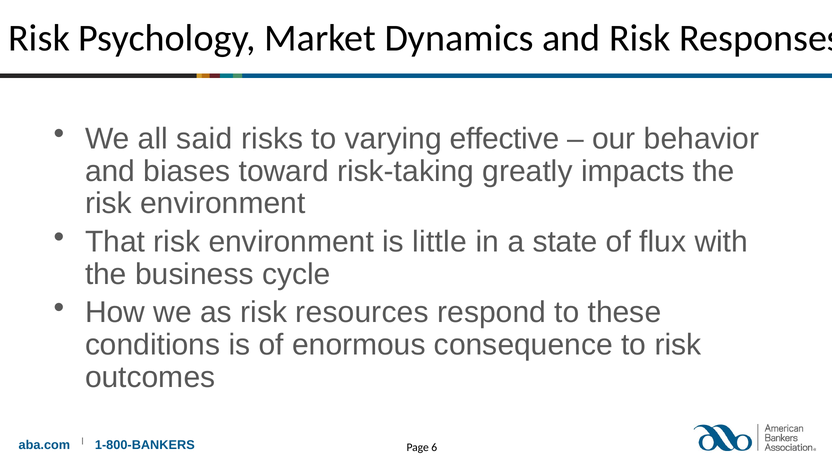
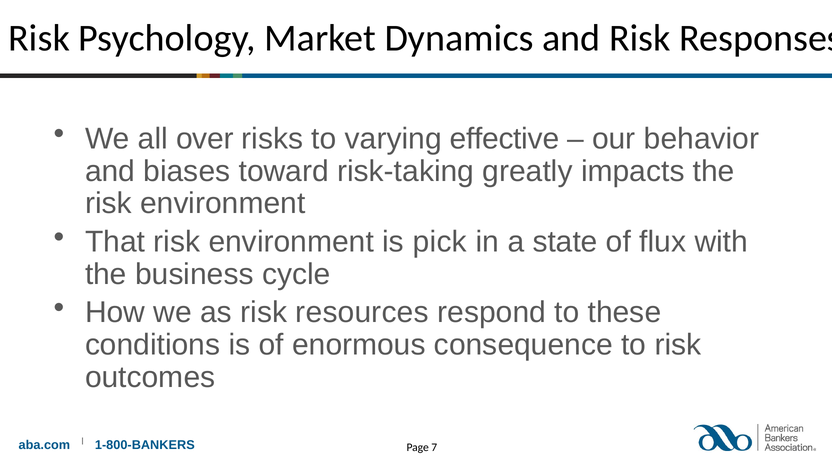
said: said -> over
little: little -> pick
6: 6 -> 7
